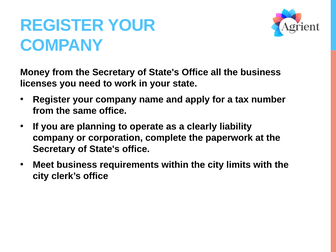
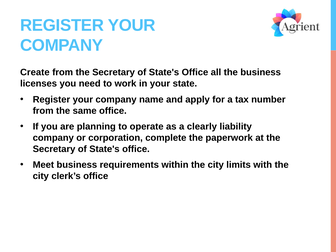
Money: Money -> Create
